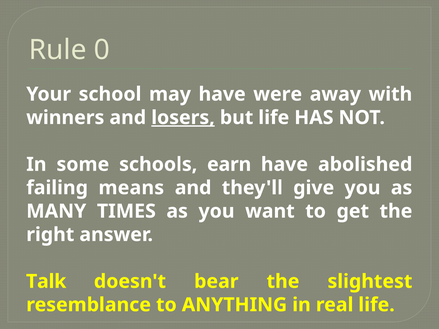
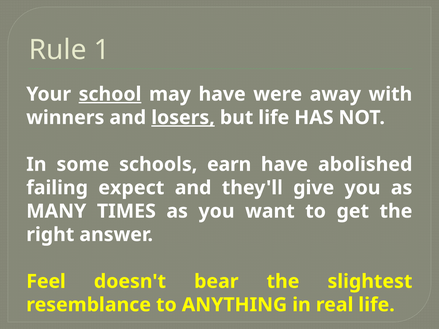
0: 0 -> 1
school underline: none -> present
means: means -> expect
Talk: Talk -> Feel
